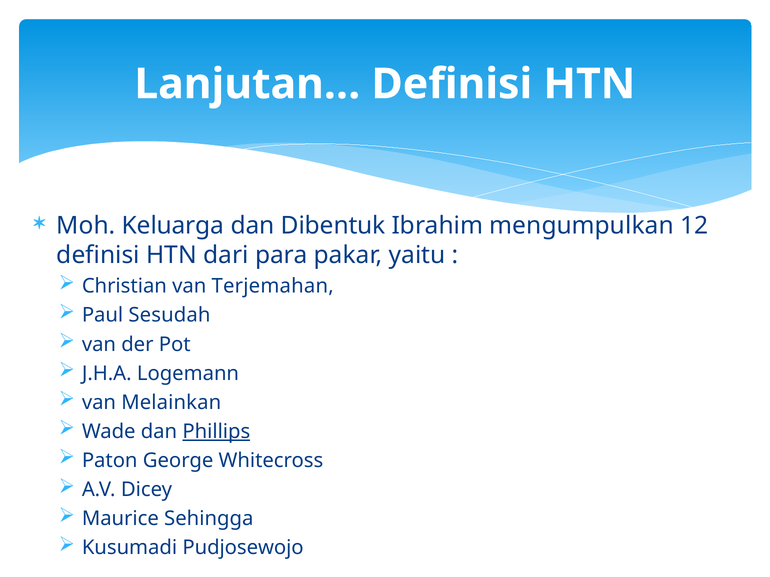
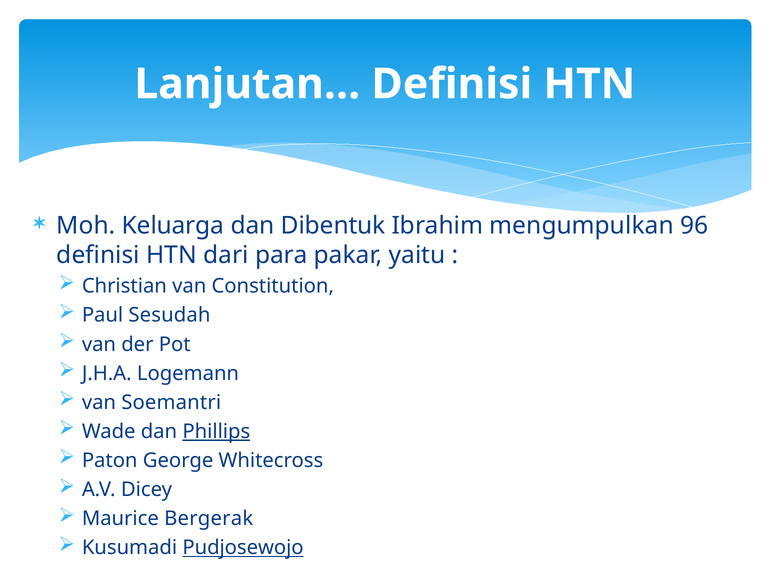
12: 12 -> 96
Terjemahan: Terjemahan -> Constitution
Melainkan: Melainkan -> Soemantri
Sehingga: Sehingga -> Bergerak
Pudjosewojo underline: none -> present
